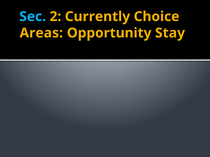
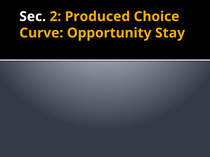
Sec colour: light blue -> white
Currently: Currently -> Produced
Areas: Areas -> Curve
